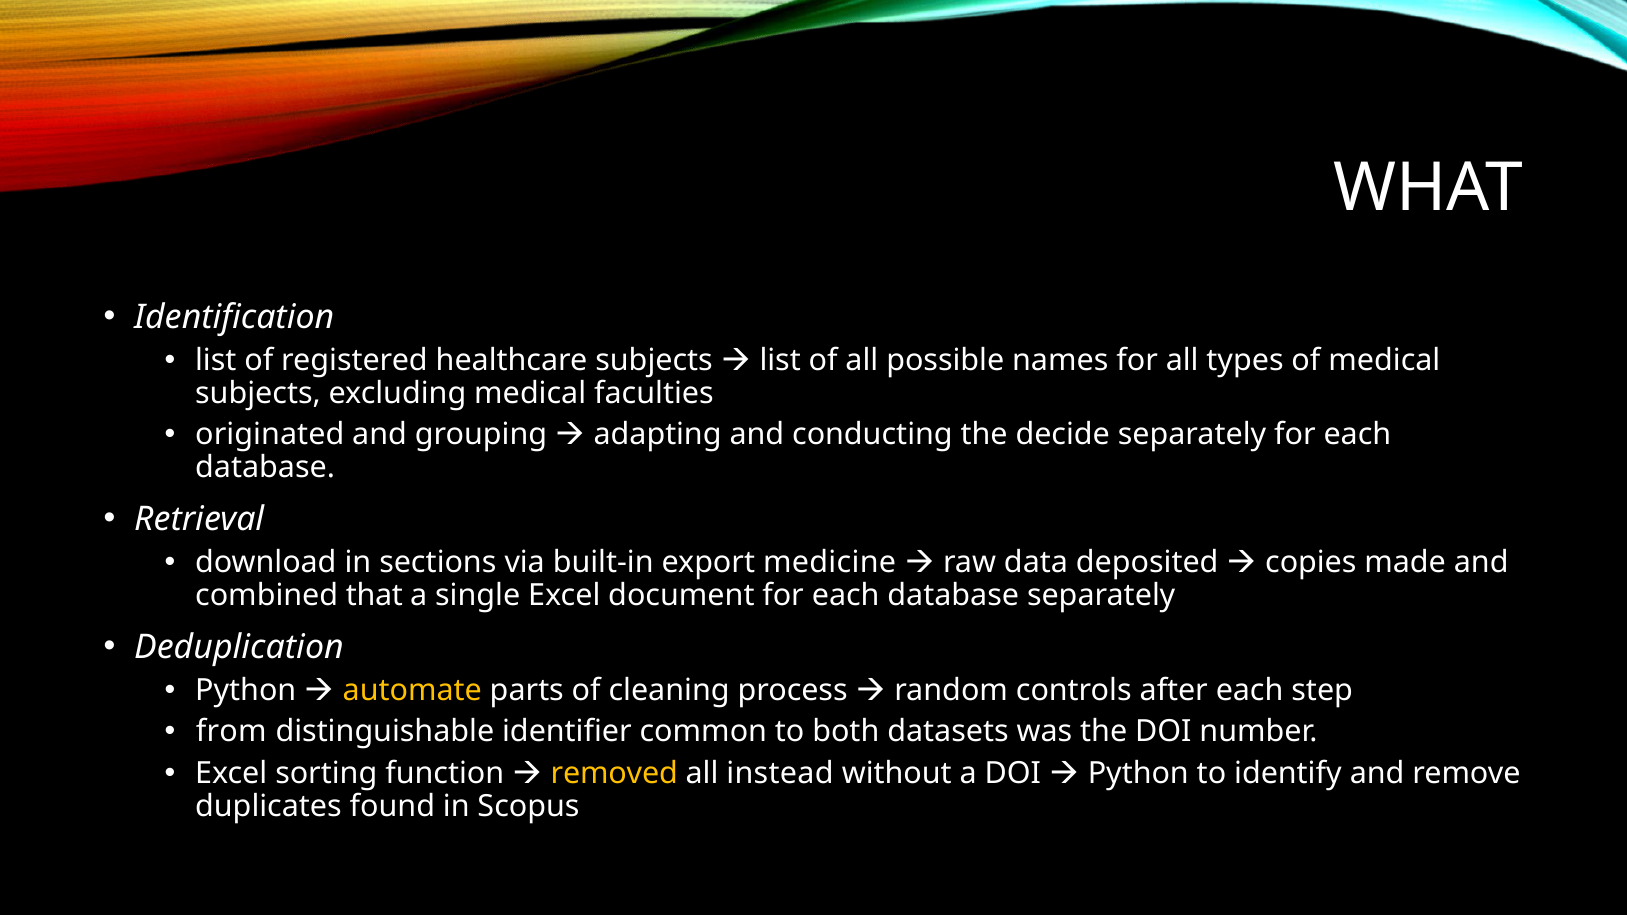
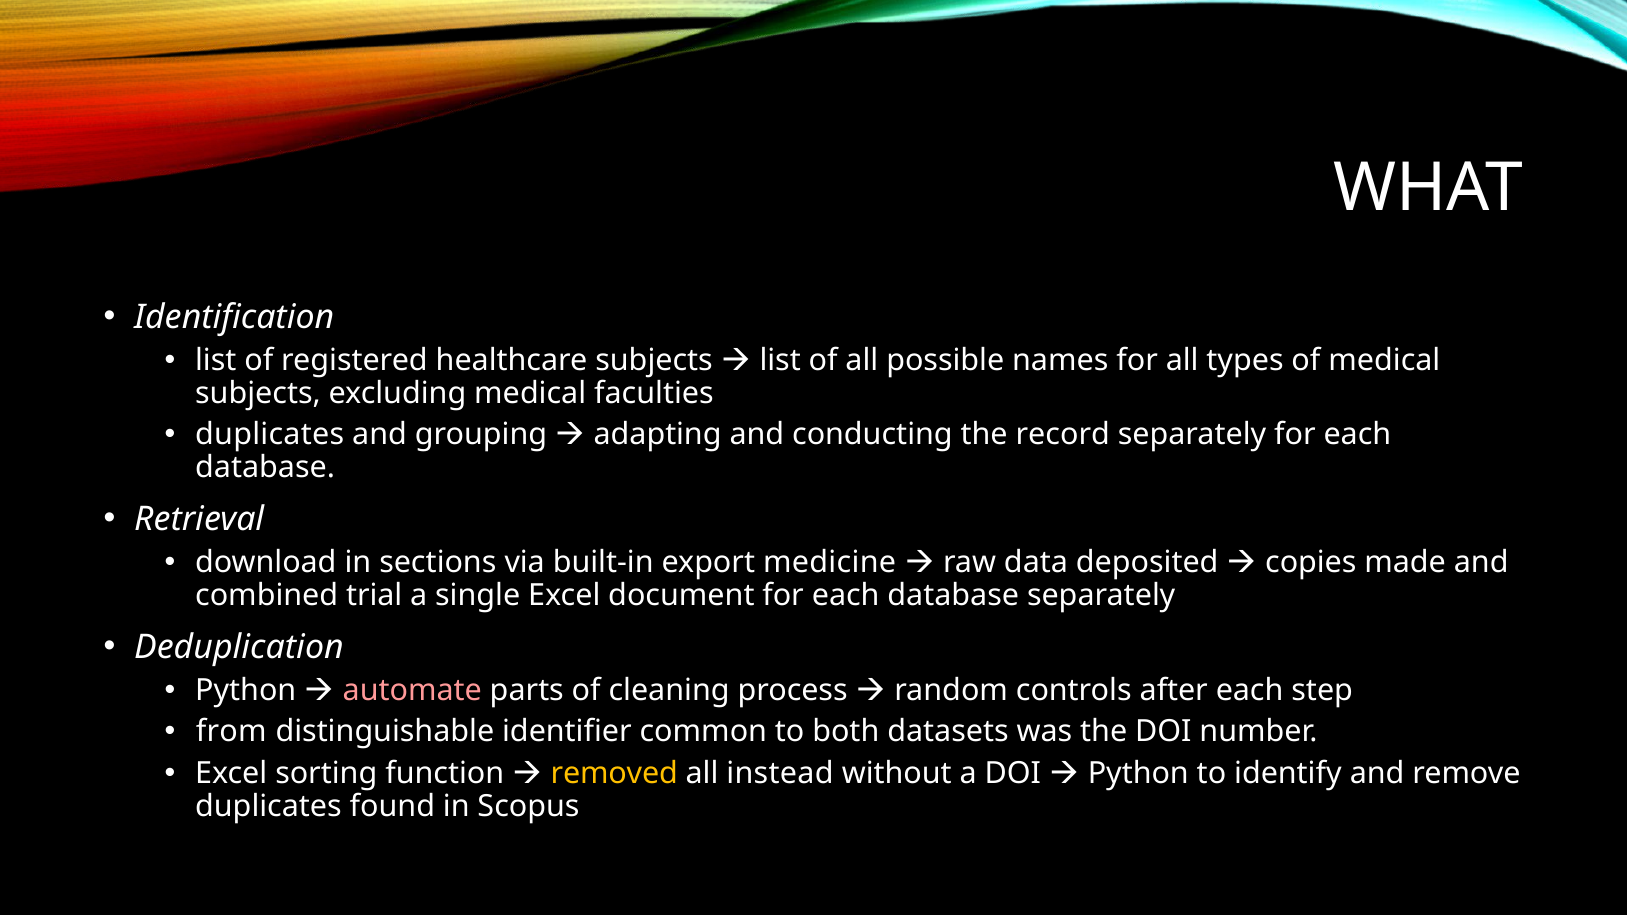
originated at (270, 435): originated -> duplicates
decide: decide -> record
that: that -> trial
automate colour: yellow -> pink
